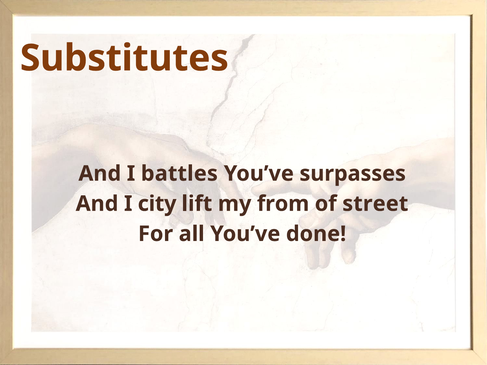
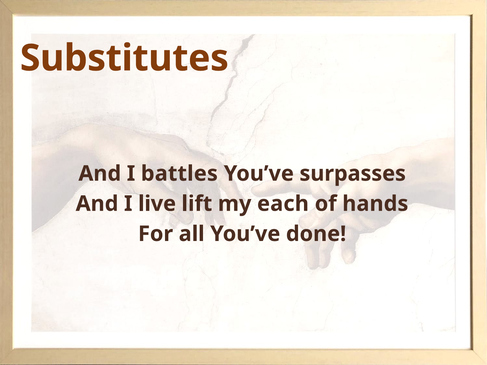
city: city -> live
from: from -> each
street: street -> hands
